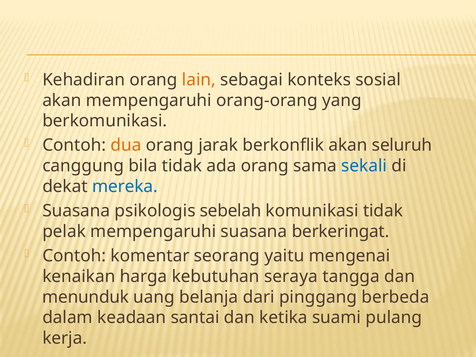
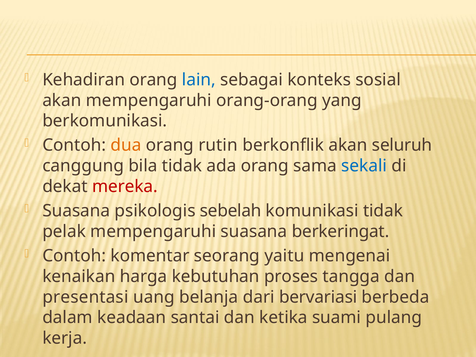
lain colour: orange -> blue
jarak: jarak -> rutin
mereka colour: blue -> red
seraya: seraya -> proses
menunduk: menunduk -> presentasi
pinggang: pinggang -> bervariasi
